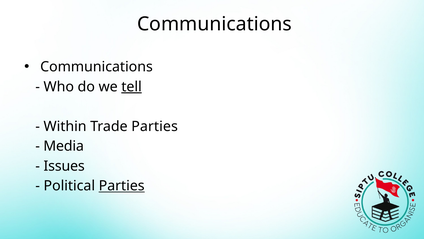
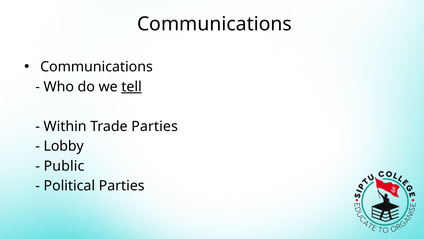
Media: Media -> Lobby
Issues: Issues -> Public
Parties at (122, 185) underline: present -> none
